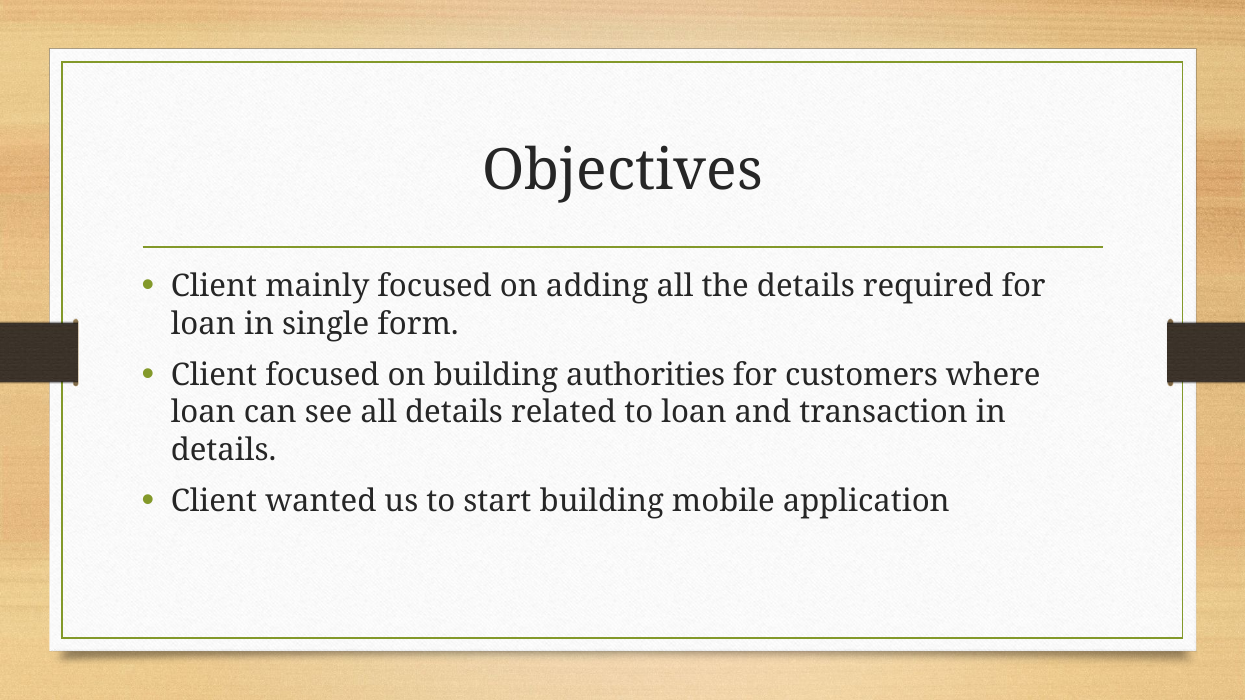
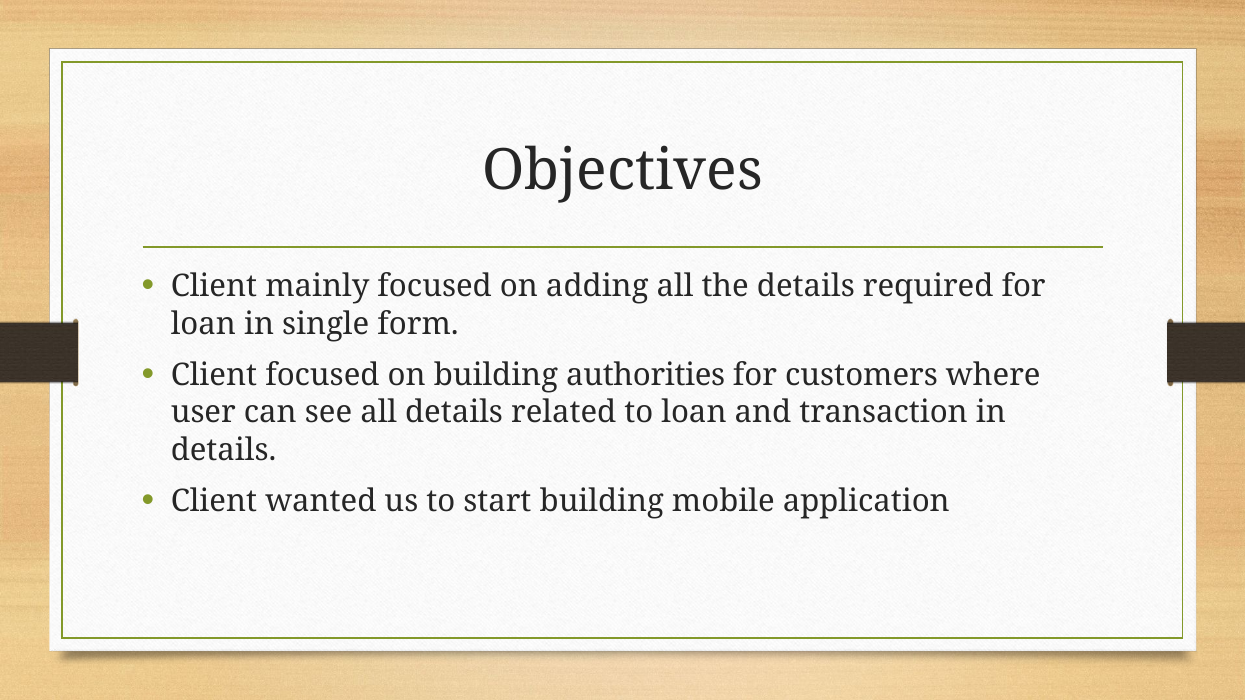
loan at (203, 413): loan -> user
